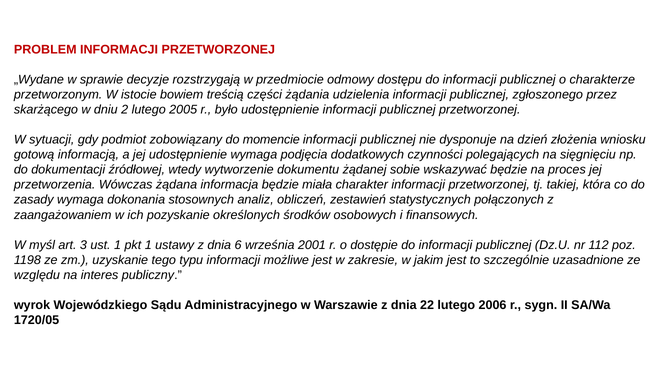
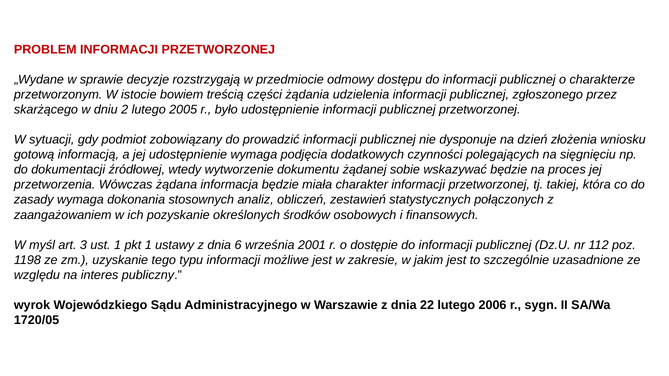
momencie: momencie -> prowadzić
